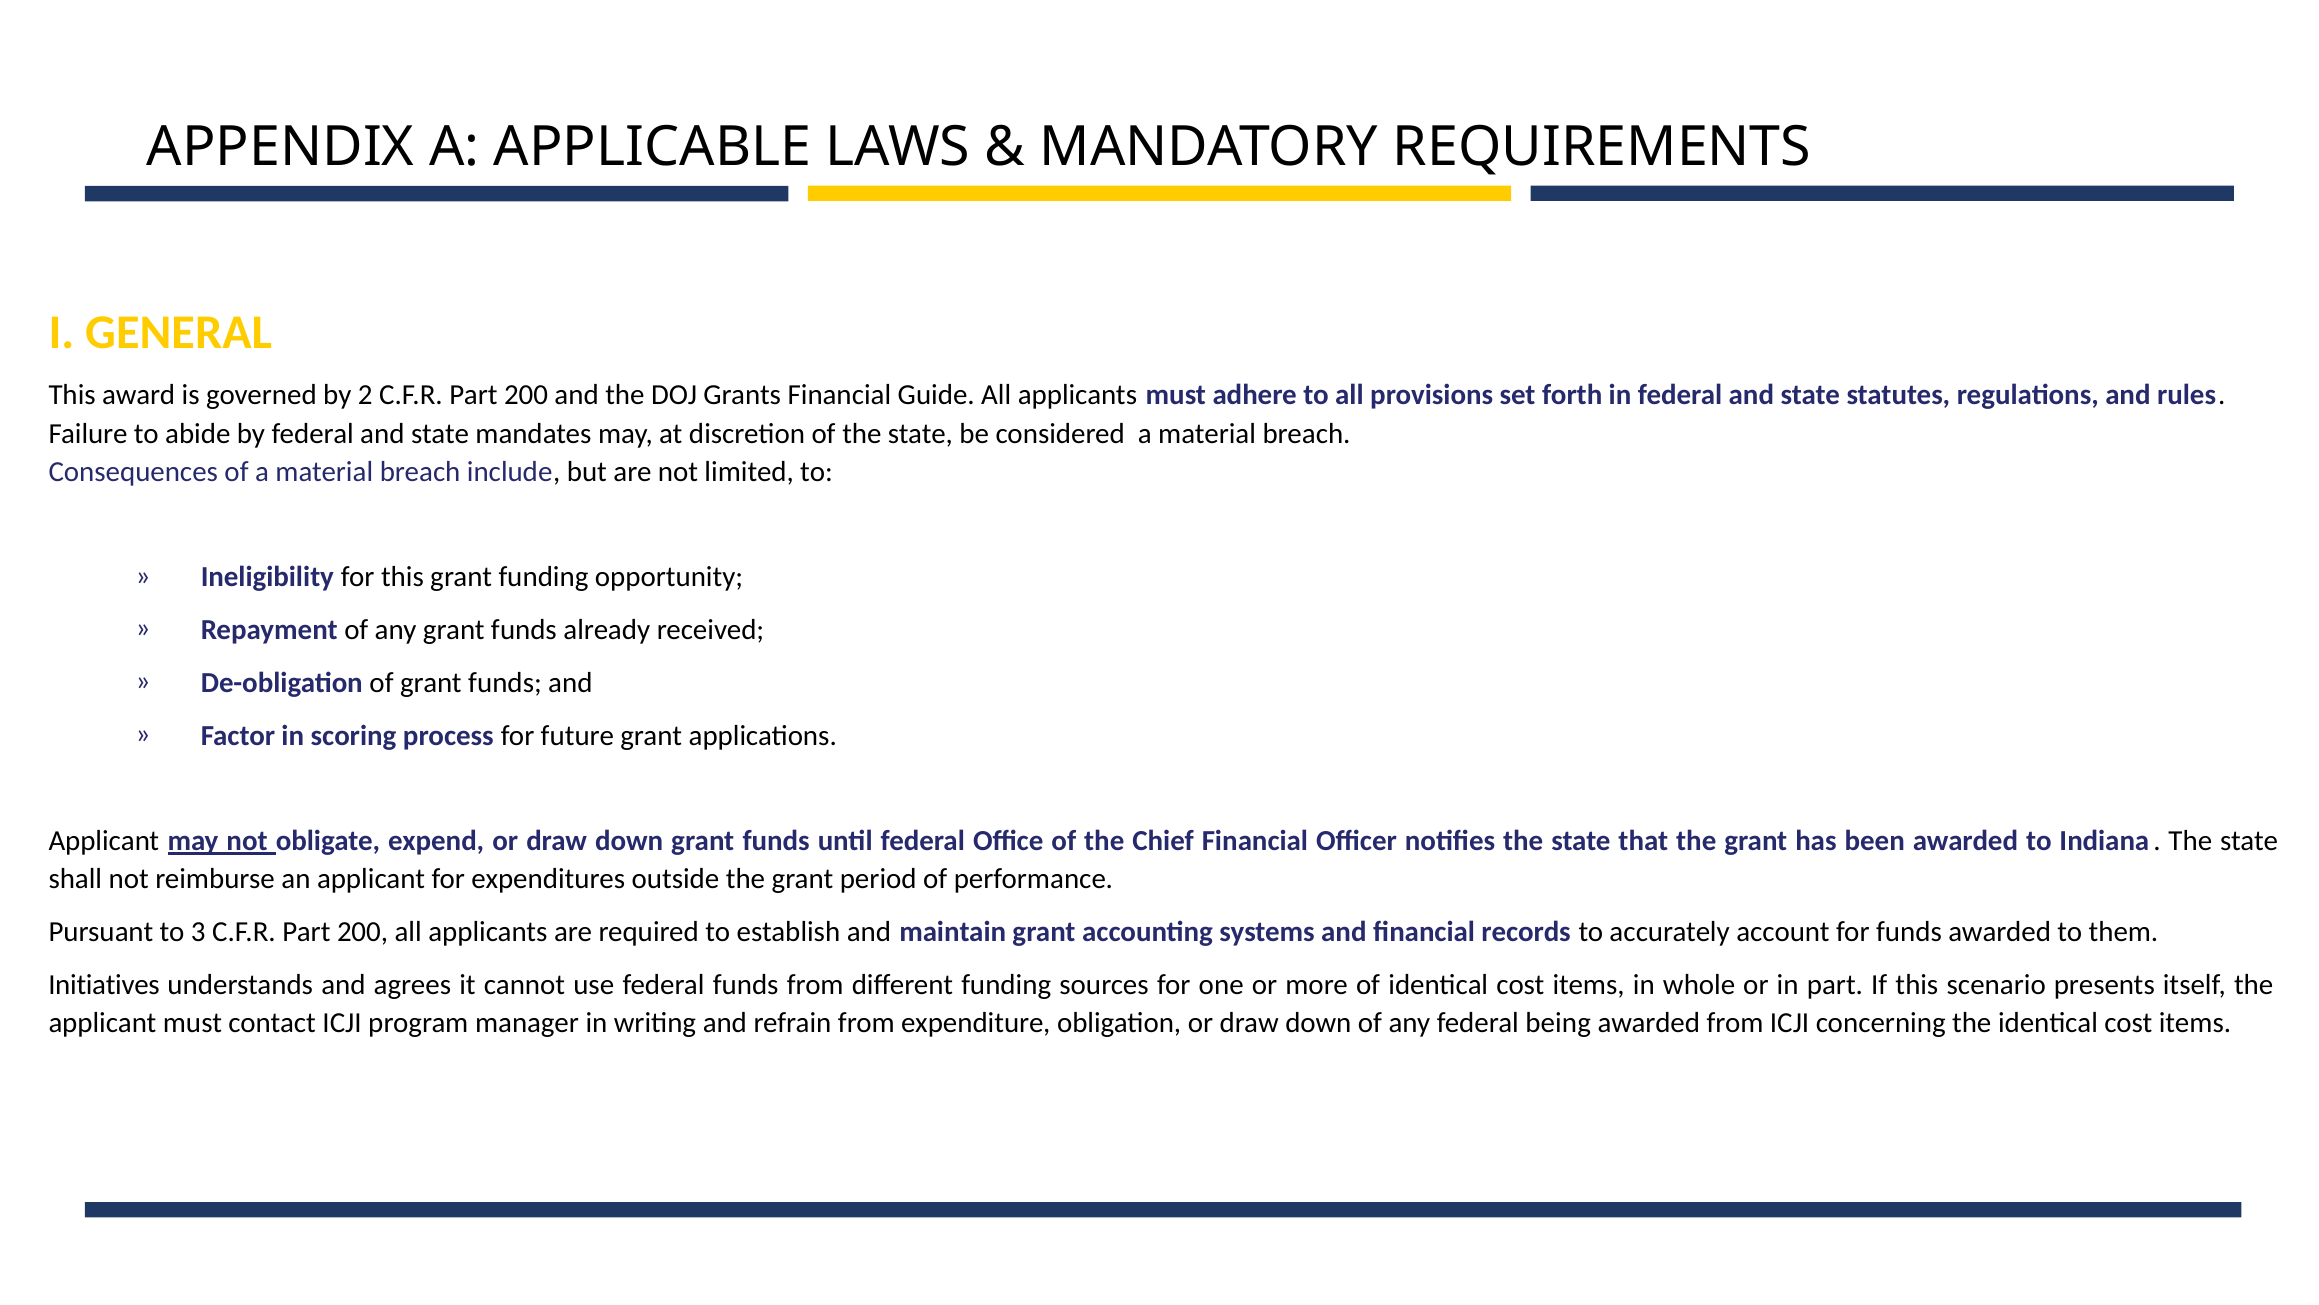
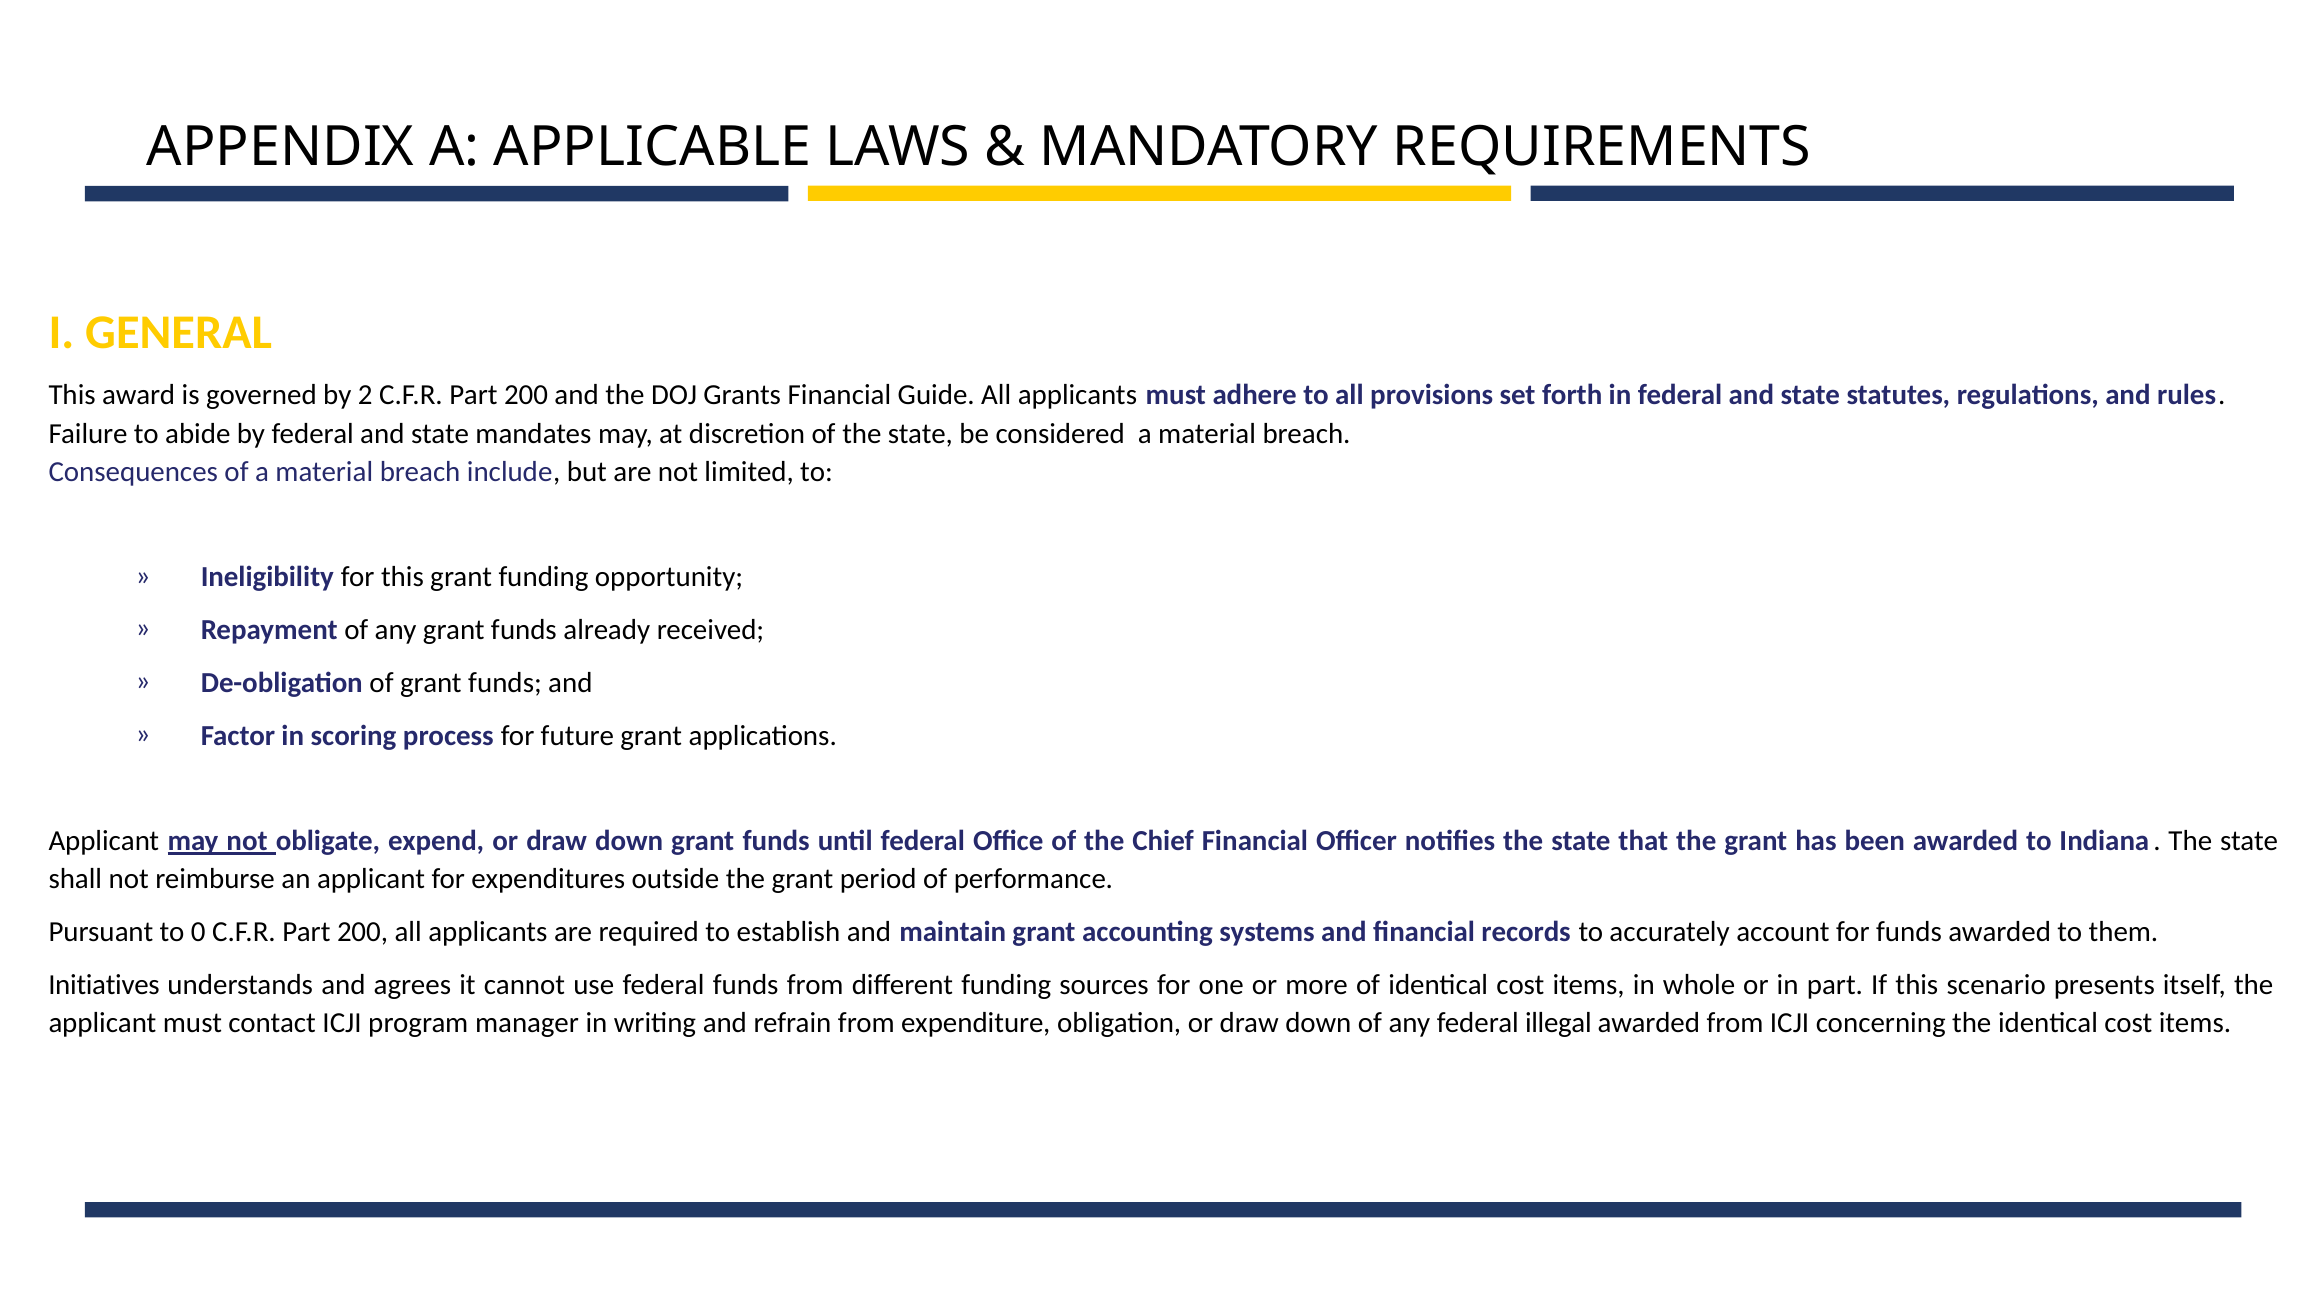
3: 3 -> 0
being: being -> illegal
